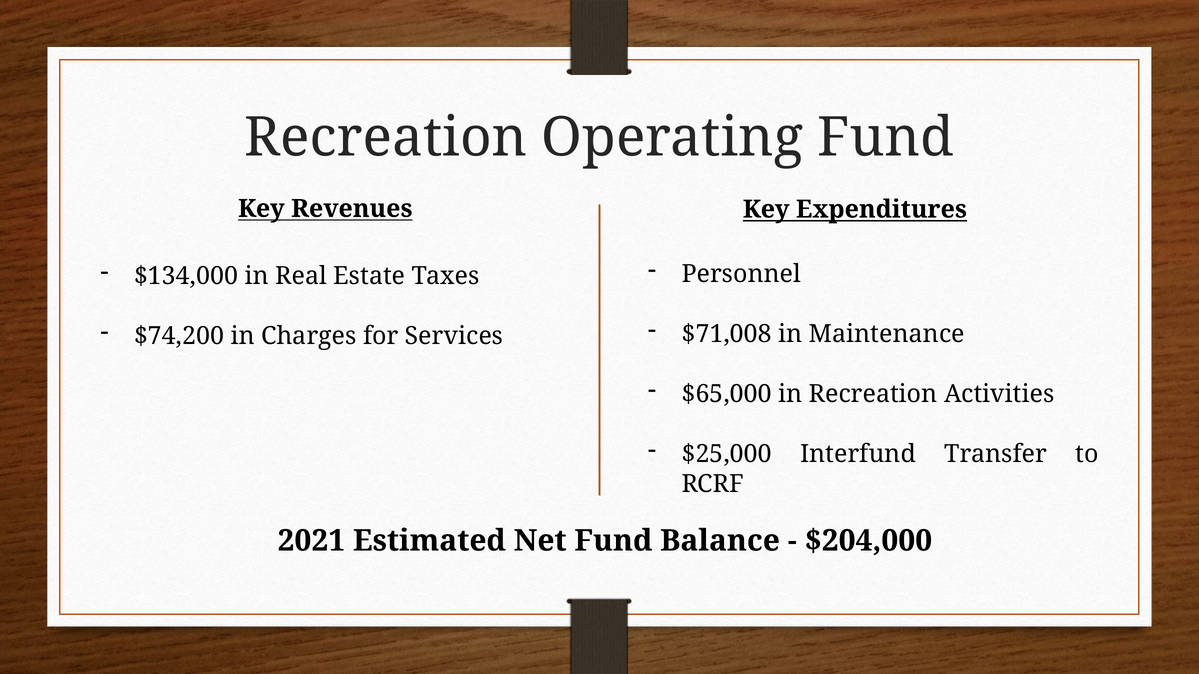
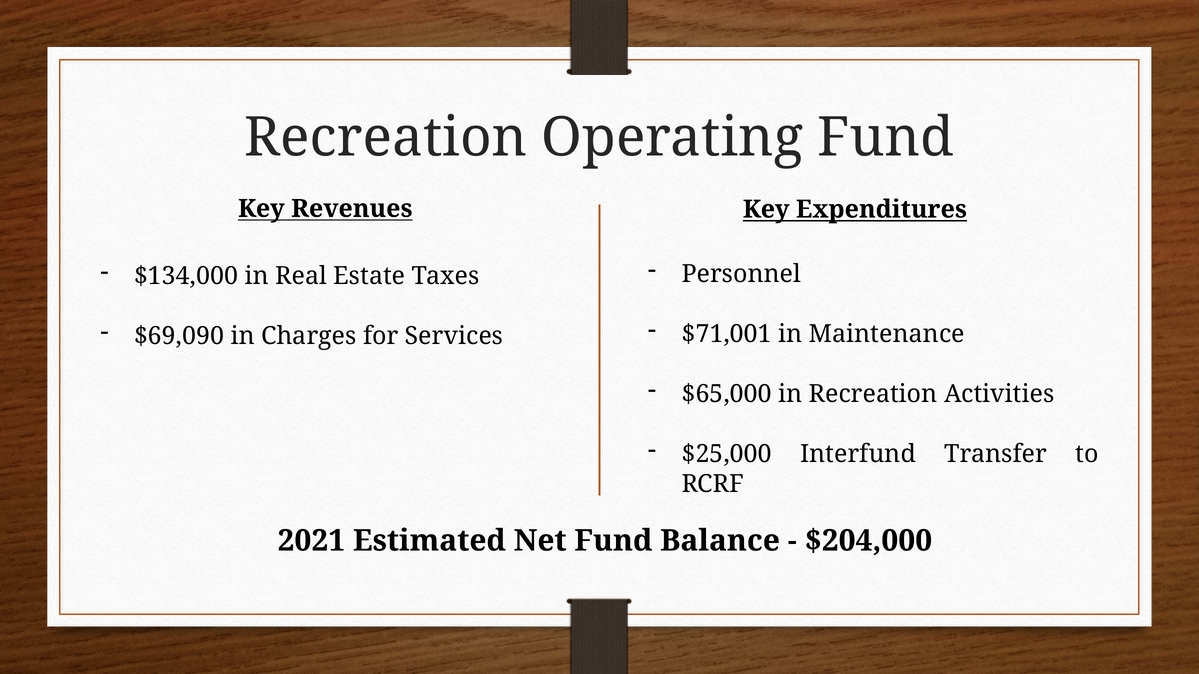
$71,008: $71,008 -> $71,001
$74,200: $74,200 -> $69,090
